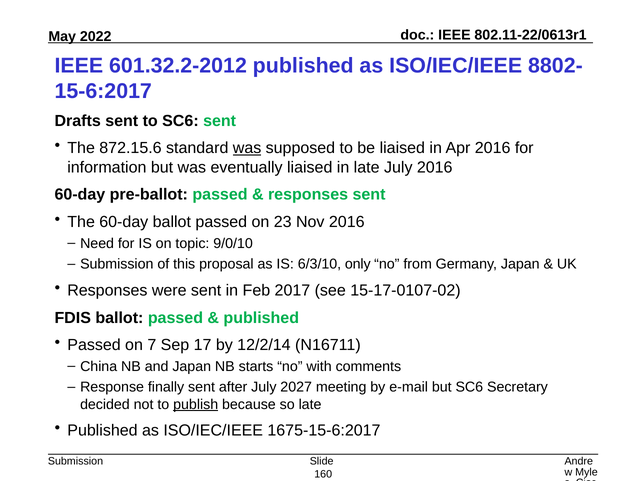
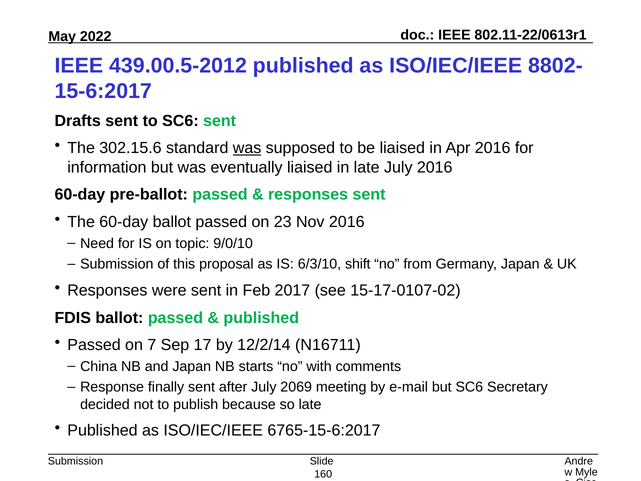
601.32.2-2012: 601.32.2-2012 -> 439.00.5-2012
872.15.6: 872.15.6 -> 302.15.6
only: only -> shift
2027: 2027 -> 2069
publish underline: present -> none
1675-15-6:2017: 1675-15-6:2017 -> 6765-15-6:2017
